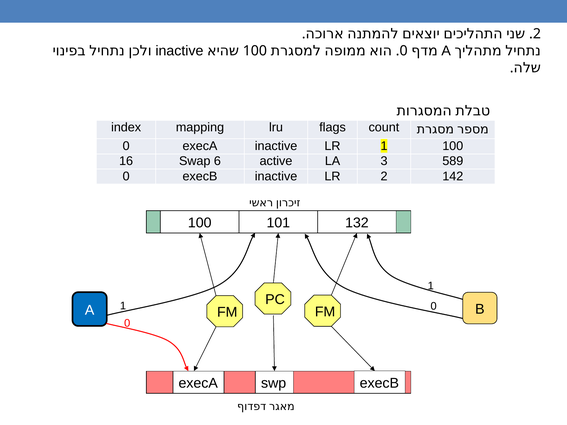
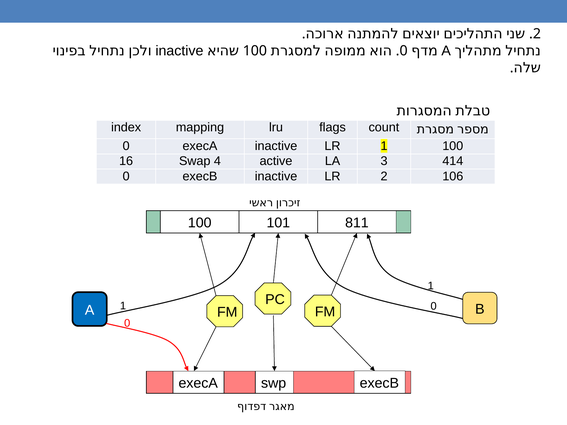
6: 6 -> 4
589: 589 -> 414
142: 142 -> 106
132: 132 -> 811
